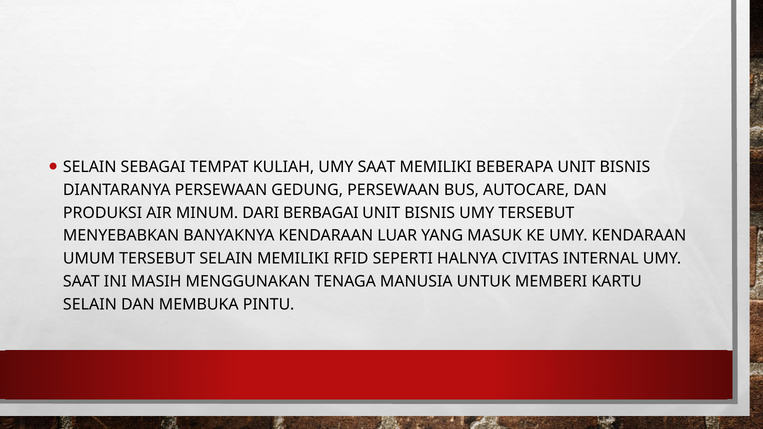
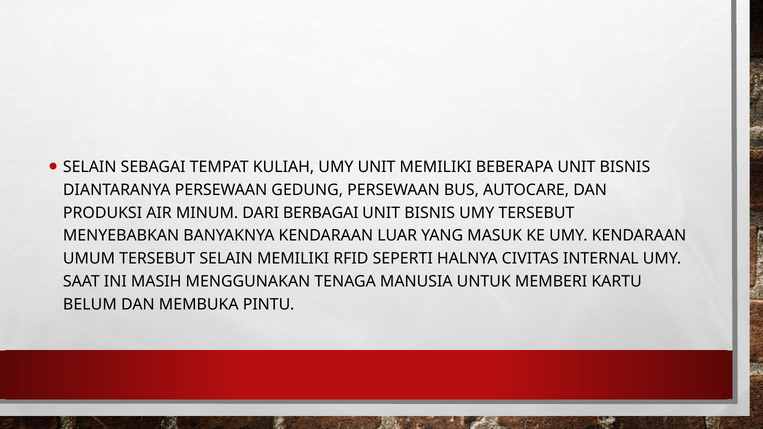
KULIAH UMY SAAT: SAAT -> UNIT
SELAIN at (90, 304): SELAIN -> BELUM
